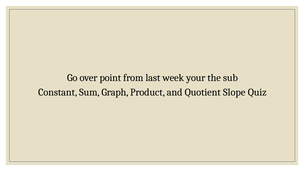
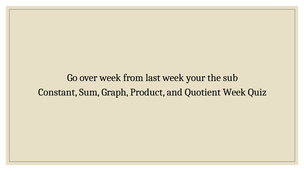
over point: point -> week
Quotient Slope: Slope -> Week
